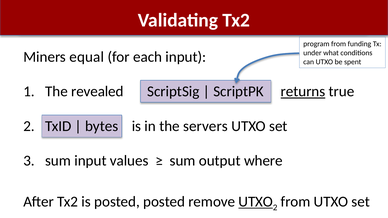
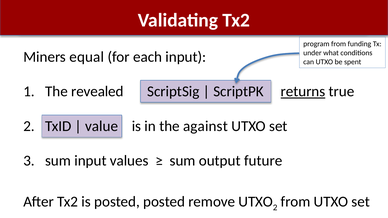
bytes: bytes -> value
servers: servers -> against
where: where -> future
UTXO at (256, 202) underline: present -> none
